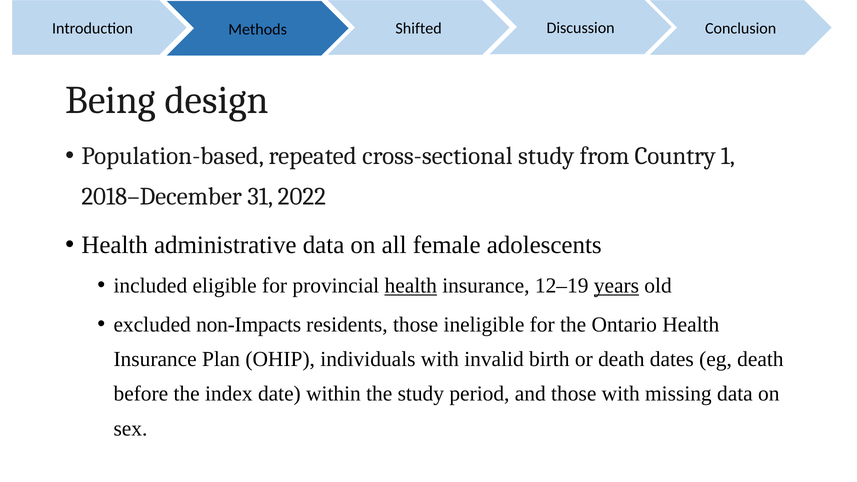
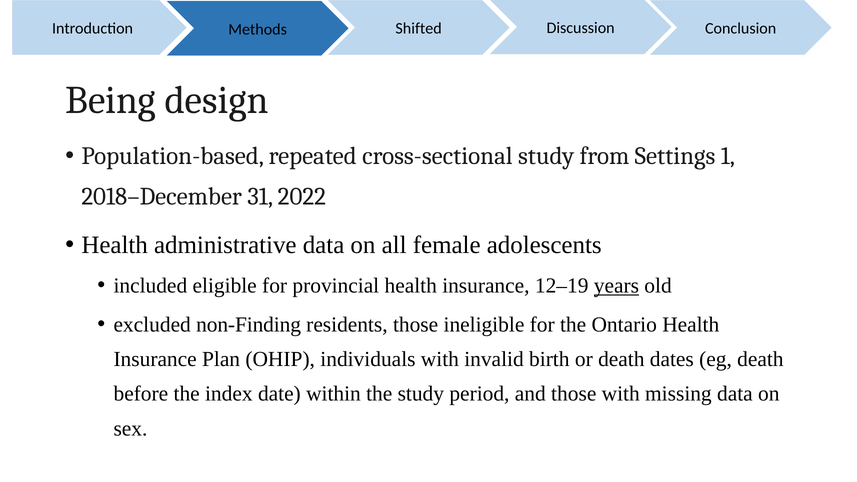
Country: Country -> Settings
health at (411, 286) underline: present -> none
non-Impacts: non-Impacts -> non-Finding
